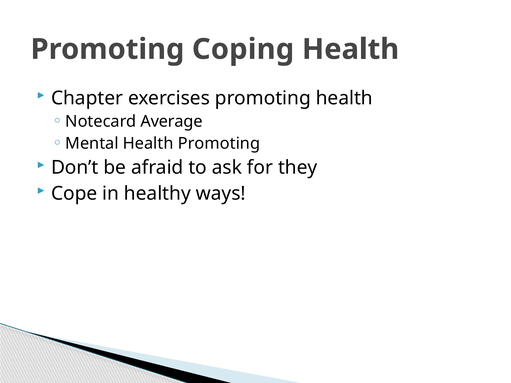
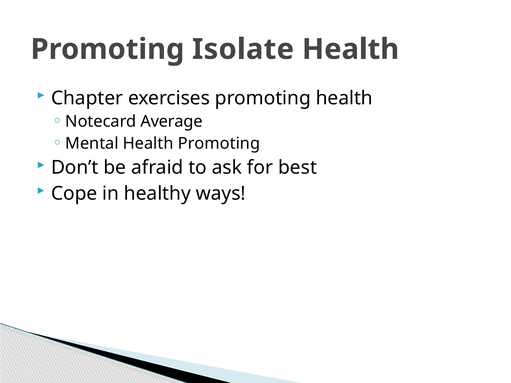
Coping: Coping -> Isolate
they: they -> best
